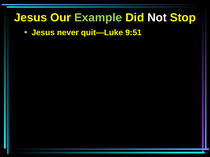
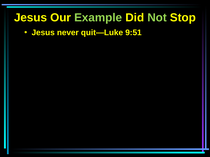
Not colour: white -> light green
